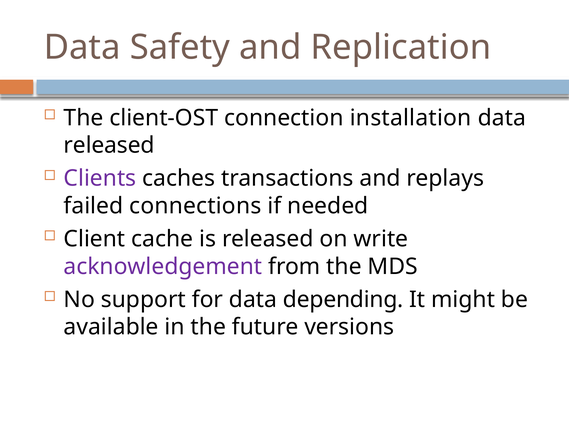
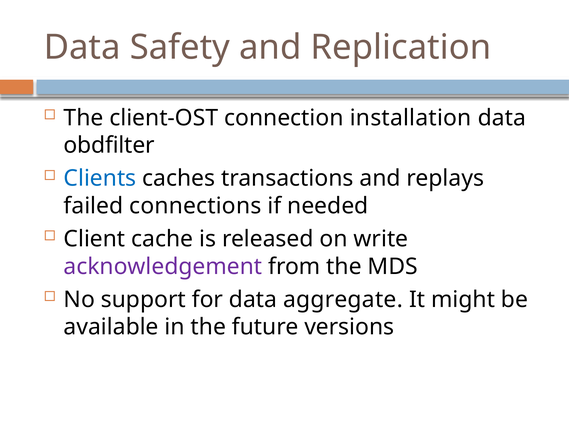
released at (109, 145): released -> obdfilter
Clients colour: purple -> blue
depending: depending -> aggregate
